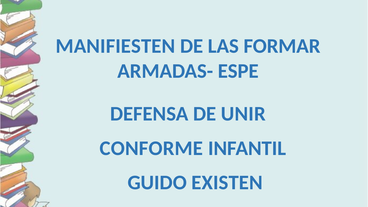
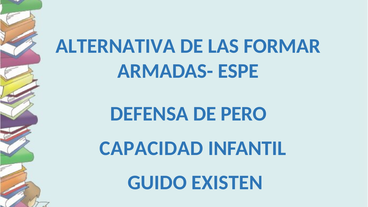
MANIFIESTEN: MANIFIESTEN -> ALTERNATIVA
UNIR: UNIR -> PERO
CONFORME: CONFORME -> CAPACIDAD
